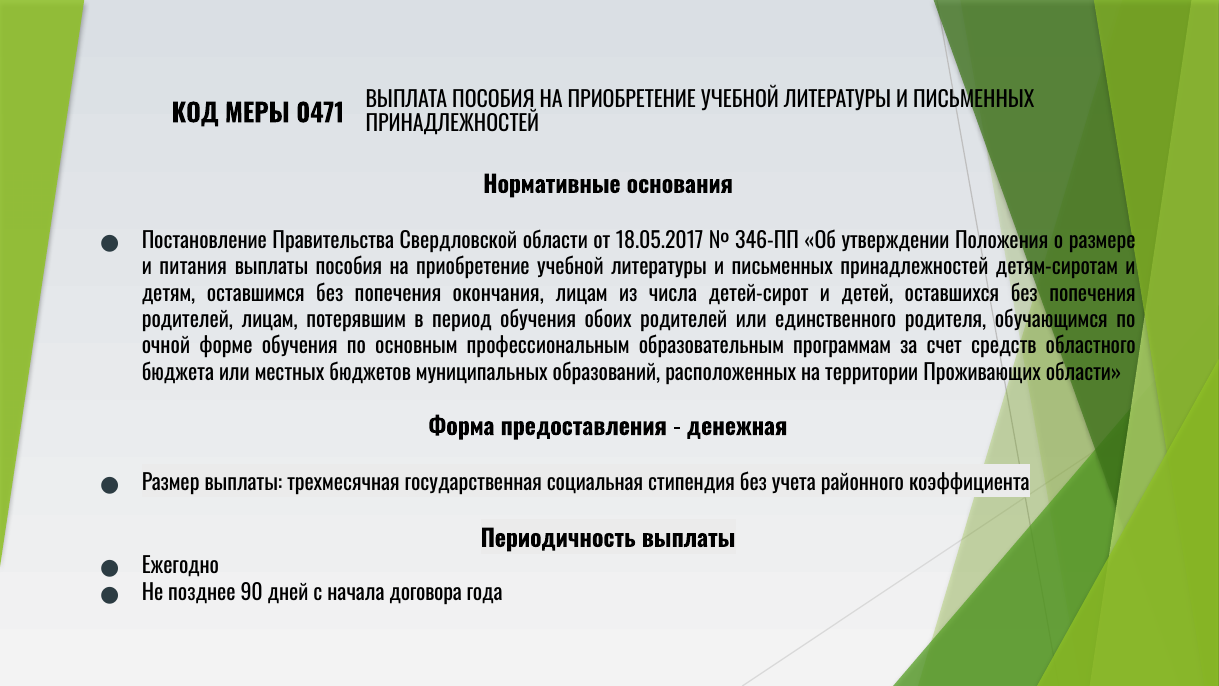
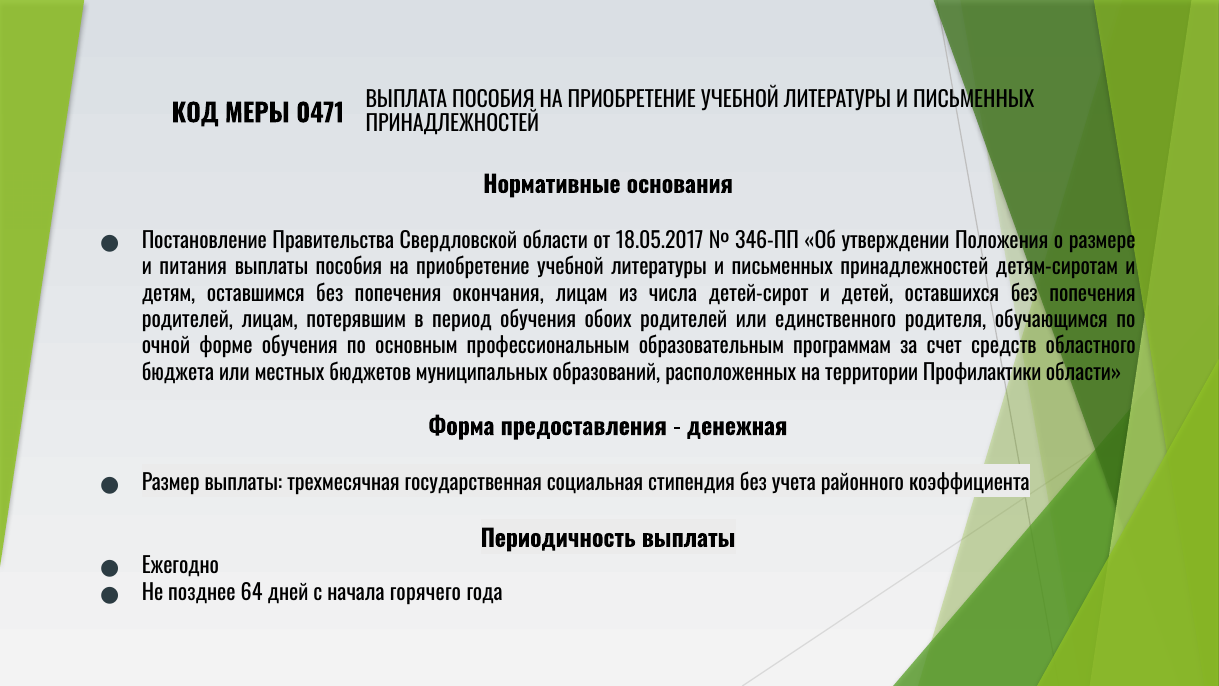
Проживающих: Проживающих -> Профилактики
90: 90 -> 64
договора: договора -> горячего
